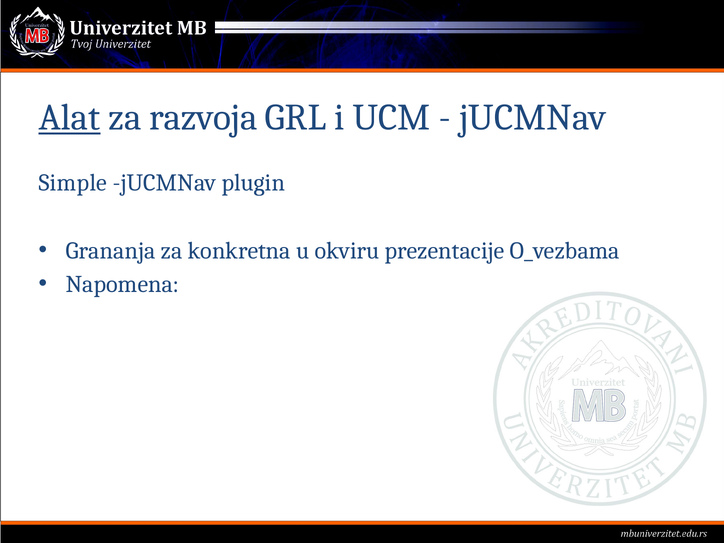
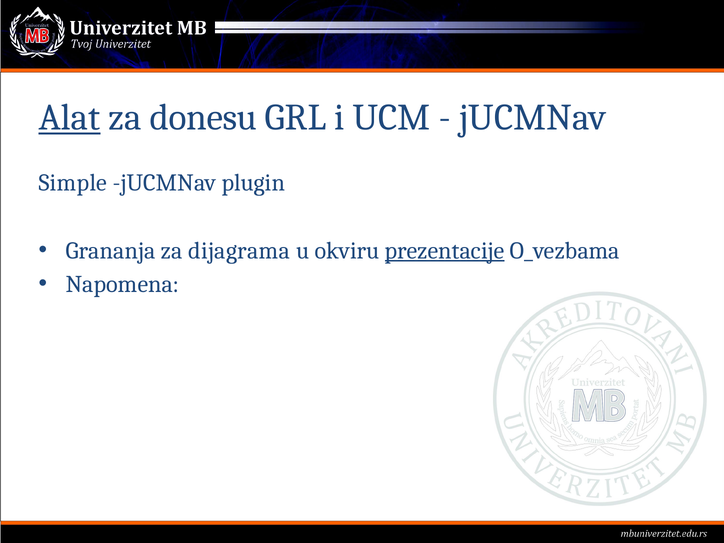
razvoja: razvoja -> donesu
konkretna: konkretna -> dijagrama
prezentacije underline: none -> present
